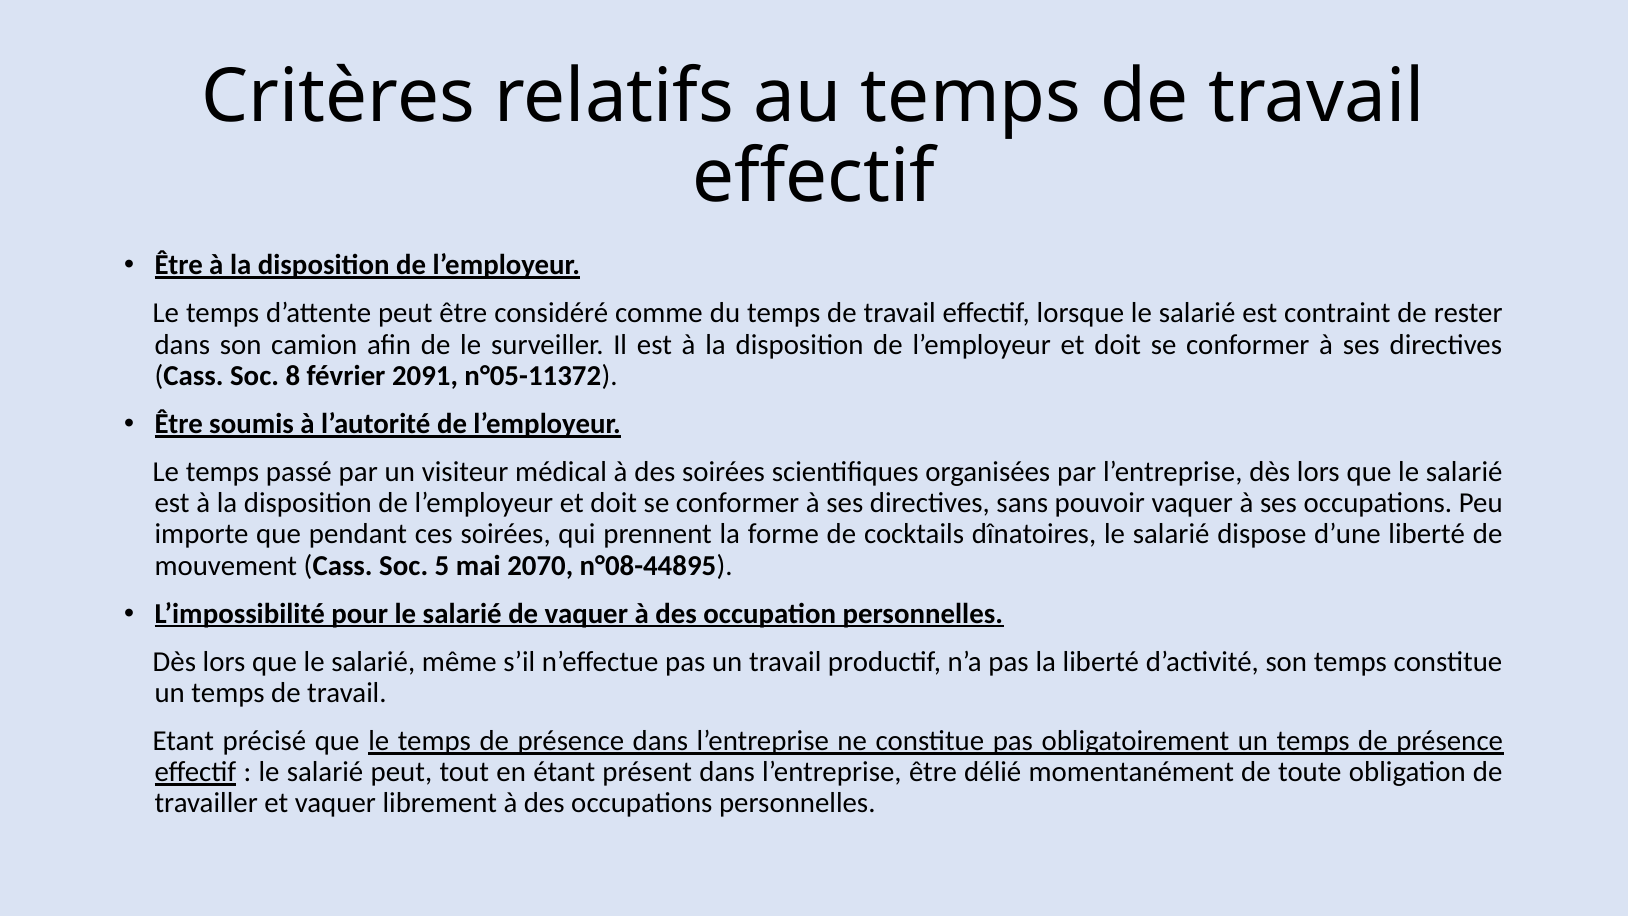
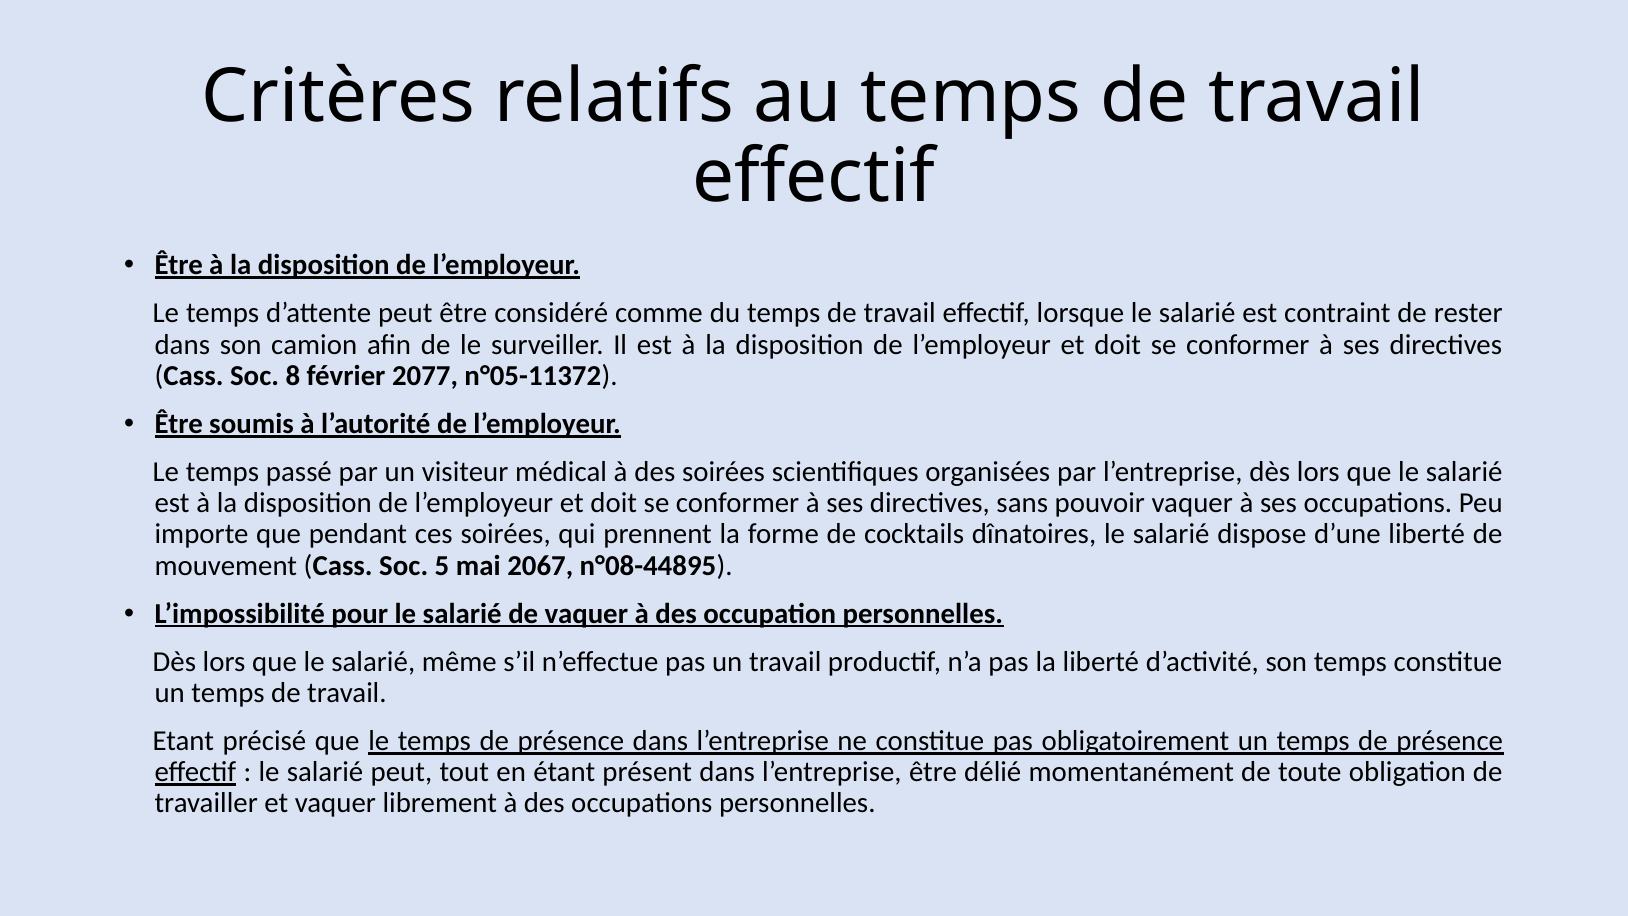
2091: 2091 -> 2077
2070: 2070 -> 2067
